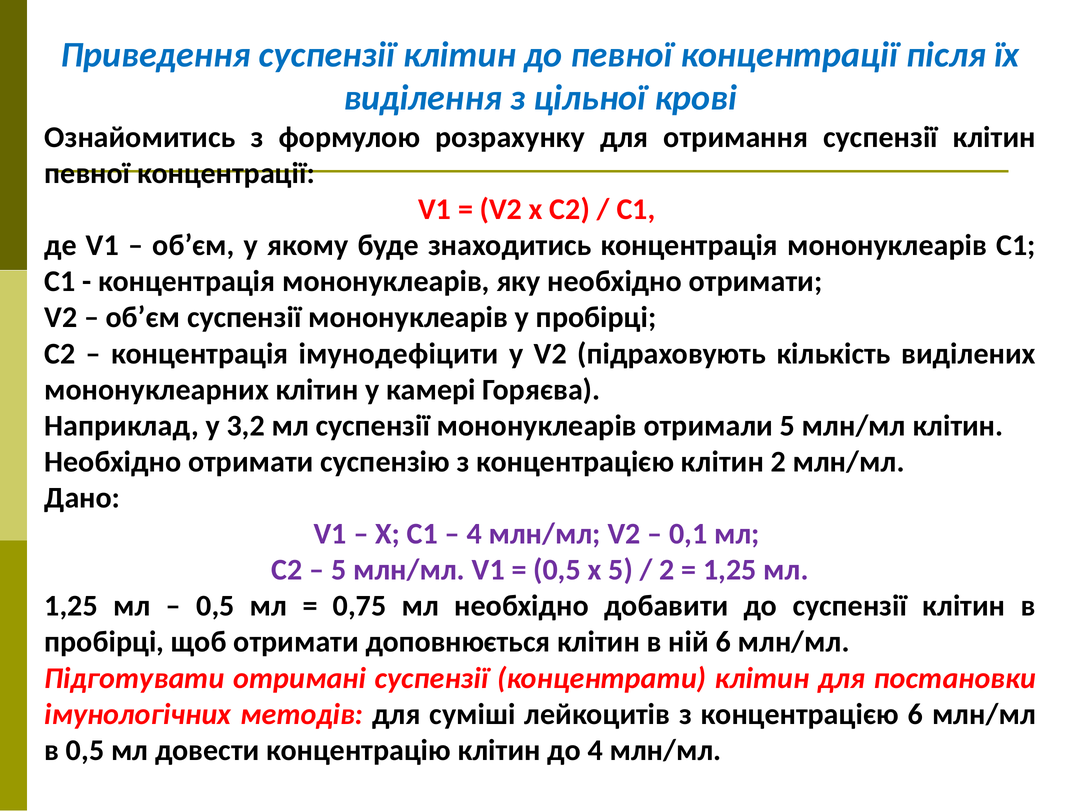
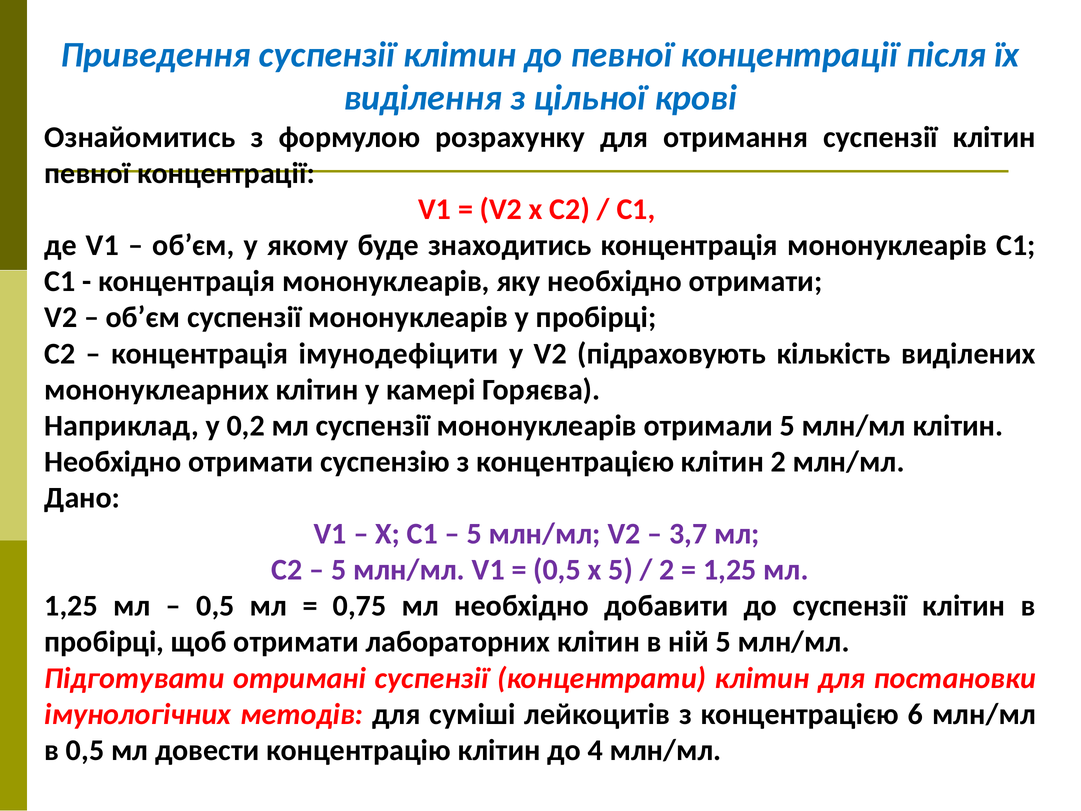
3,2: 3,2 -> 0,2
4 at (474, 534): 4 -> 5
0,1: 0,1 -> 3,7
доповнюється: доповнюється -> лабораторних
ній 6: 6 -> 5
